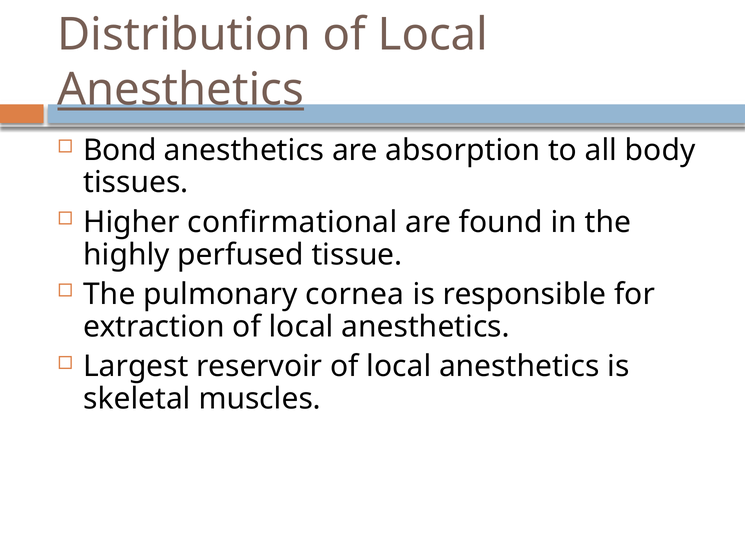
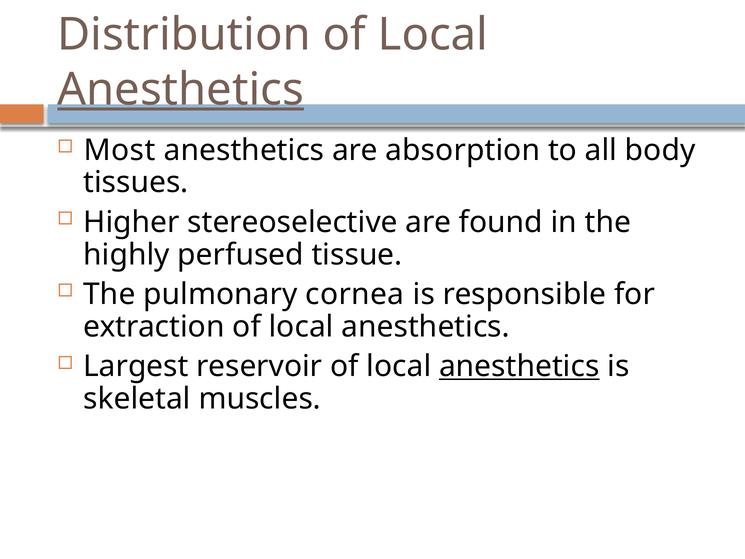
Bond: Bond -> Most
confirmational: confirmational -> stereoselective
anesthetics at (519, 366) underline: none -> present
